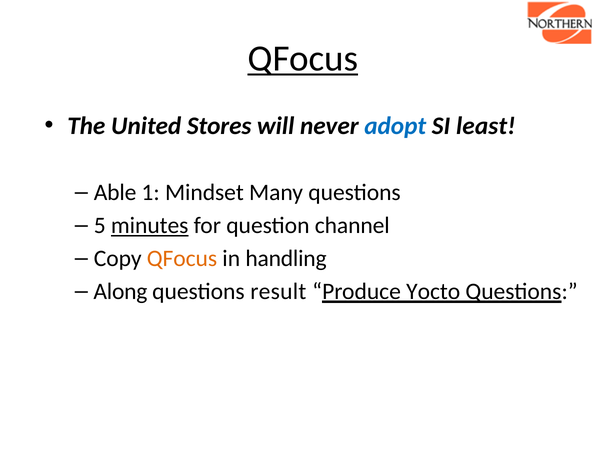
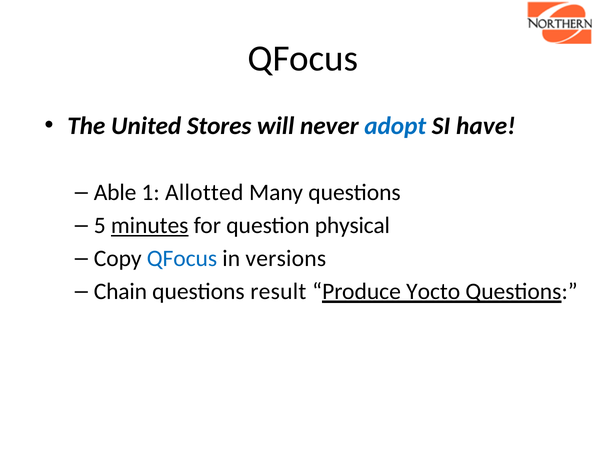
QFocus at (303, 59) underline: present -> none
least: least -> have
Mindset: Mindset -> Allotted
channel: channel -> physical
QFocus at (182, 259) colour: orange -> blue
handling: handling -> versions
Along: Along -> Chain
